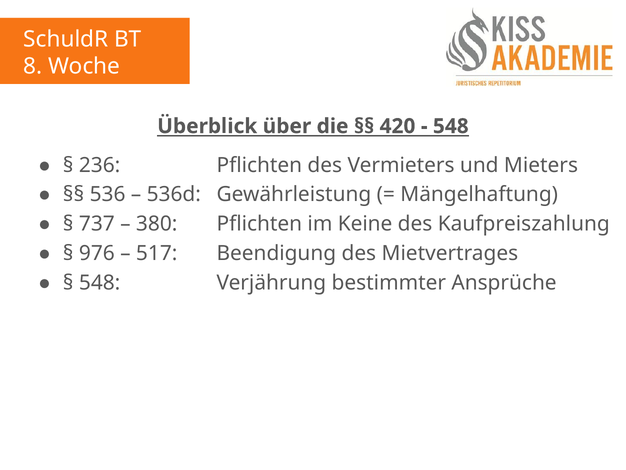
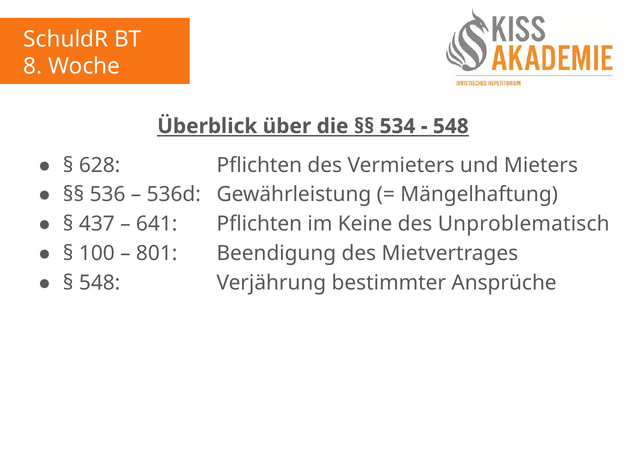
420: 420 -> 534
236: 236 -> 628
737: 737 -> 437
380: 380 -> 641
Kaufpreiszahlung: Kaufpreiszahlung -> Unproblematisch
976: 976 -> 100
517: 517 -> 801
